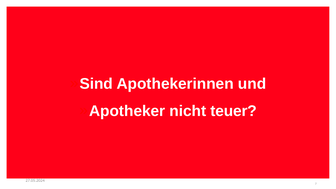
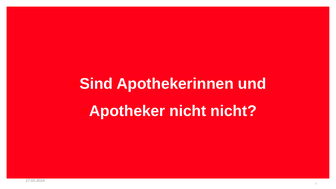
nicht teuer: teuer -> nicht
